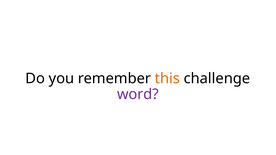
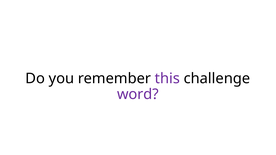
this colour: orange -> purple
